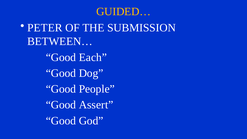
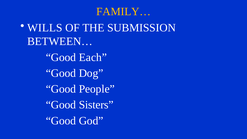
GUIDED…: GUIDED… -> FAMILY…
PETER: PETER -> WILLS
Assert: Assert -> Sisters
